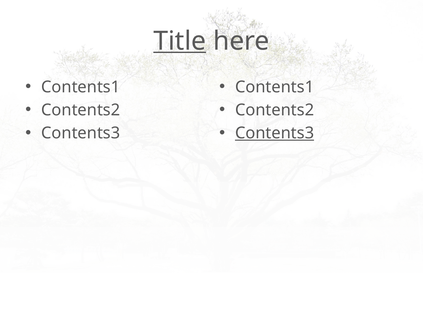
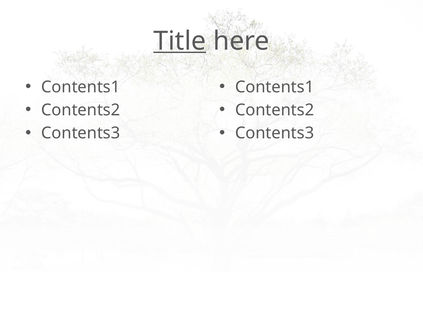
Contents3 at (275, 133) underline: present -> none
